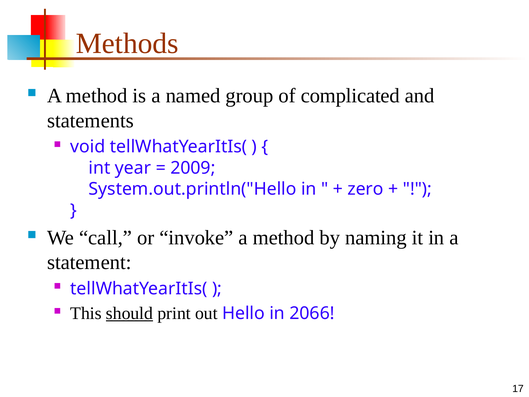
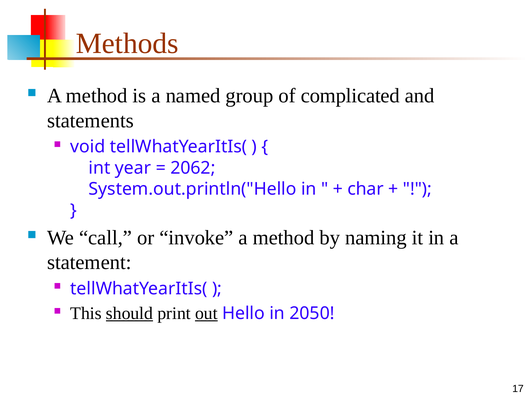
2009: 2009 -> 2062
zero: zero -> char
out underline: none -> present
2066: 2066 -> 2050
